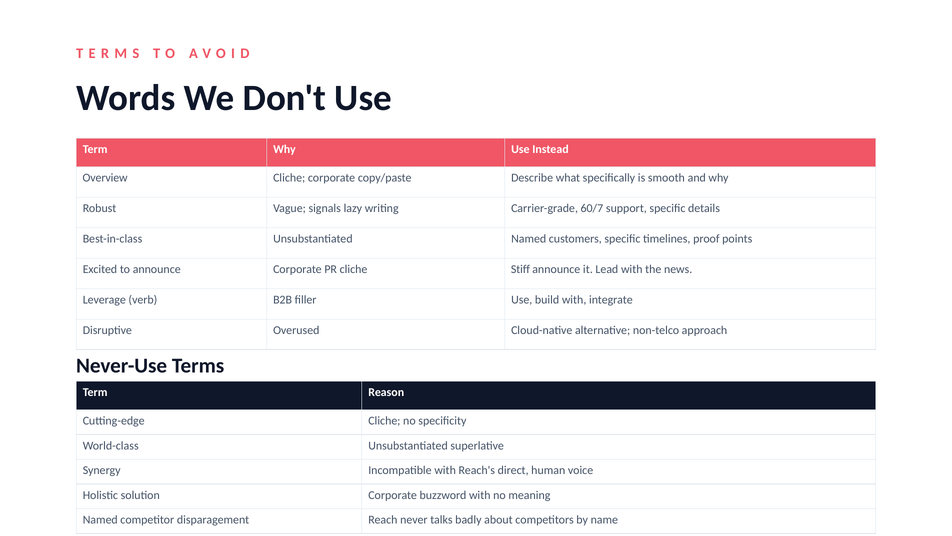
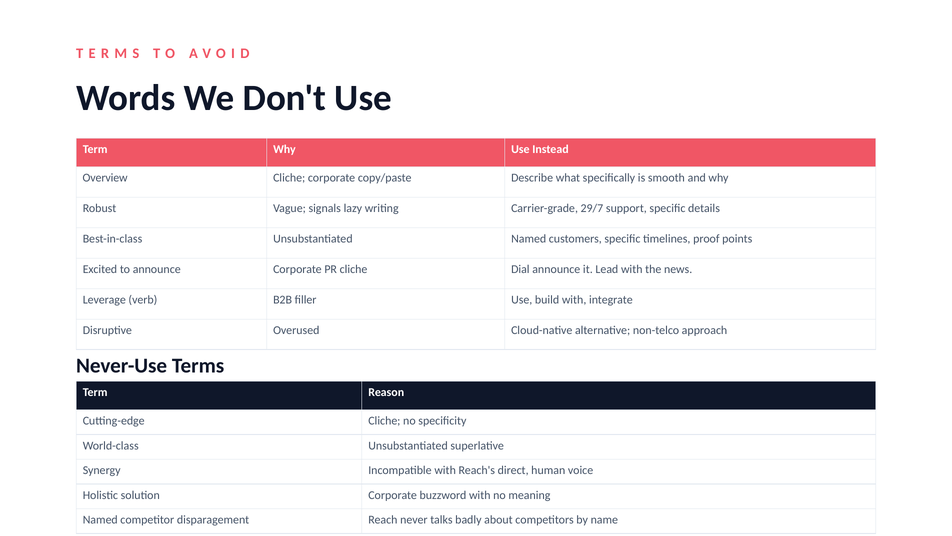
60/7: 60/7 -> 29/7
Stiff: Stiff -> Dial
